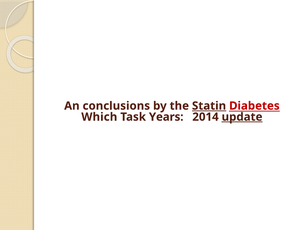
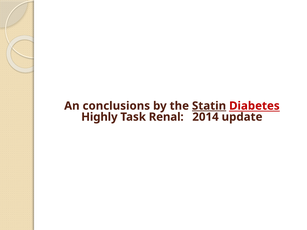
Which: Which -> Highly
Years: Years -> Renal
update underline: present -> none
